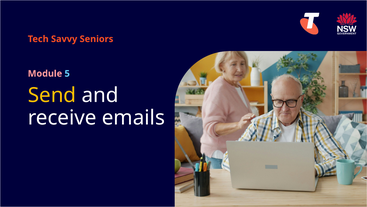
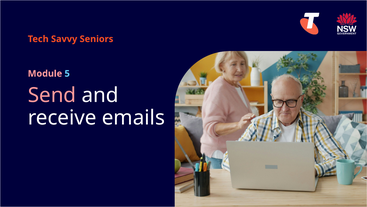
Send colour: yellow -> pink
